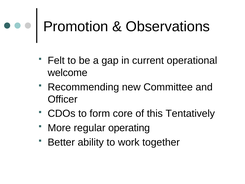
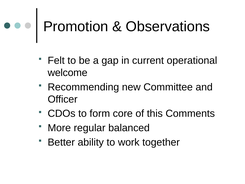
Tentatively: Tentatively -> Comments
operating: operating -> balanced
